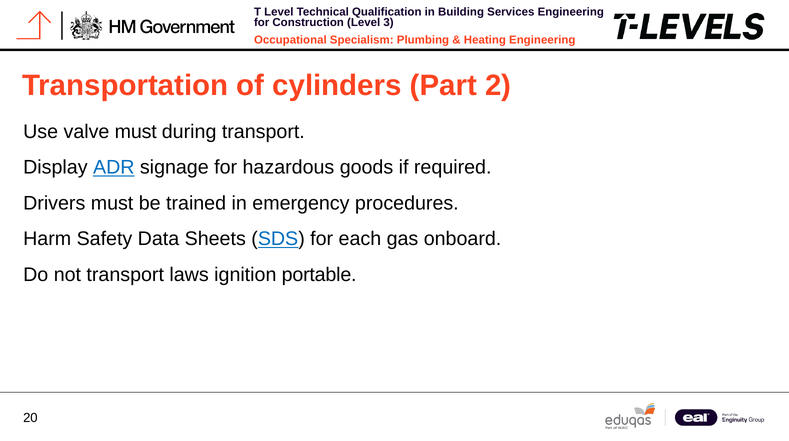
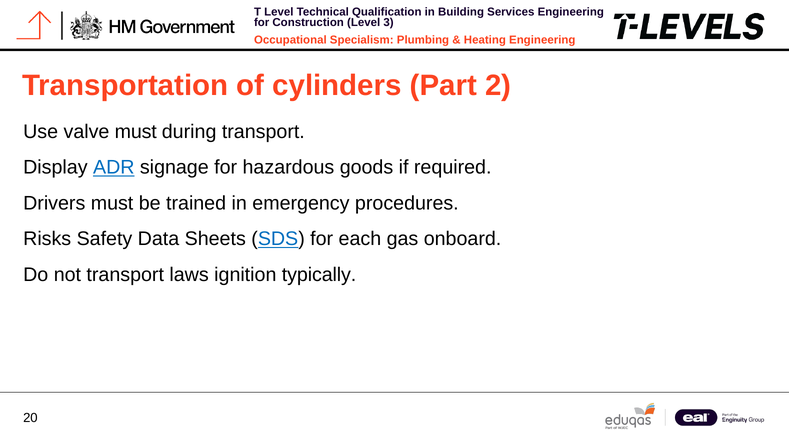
Harm: Harm -> Risks
portable: portable -> typically
